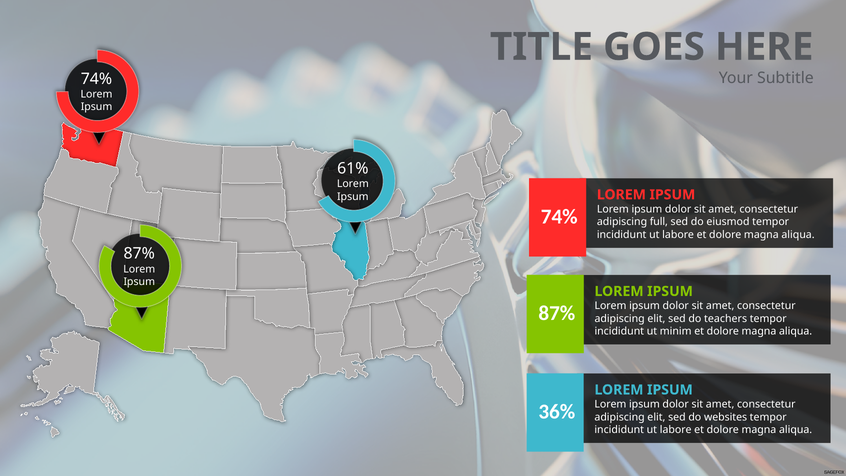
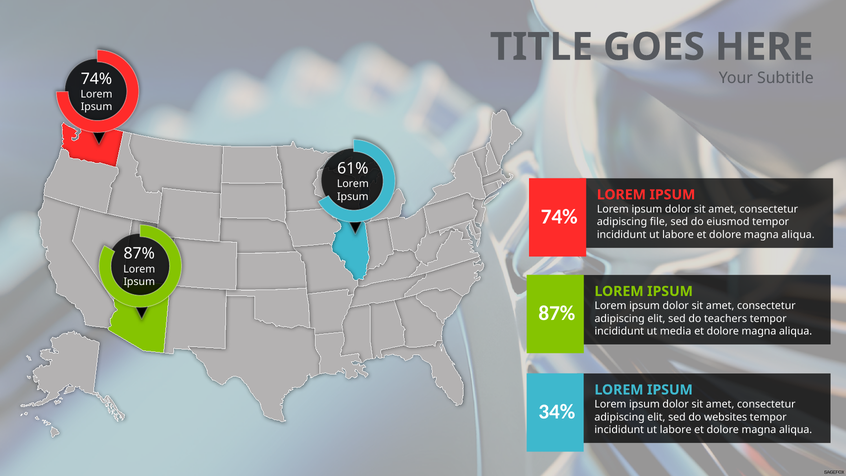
full: full -> file
minim: minim -> media
36%: 36% -> 34%
